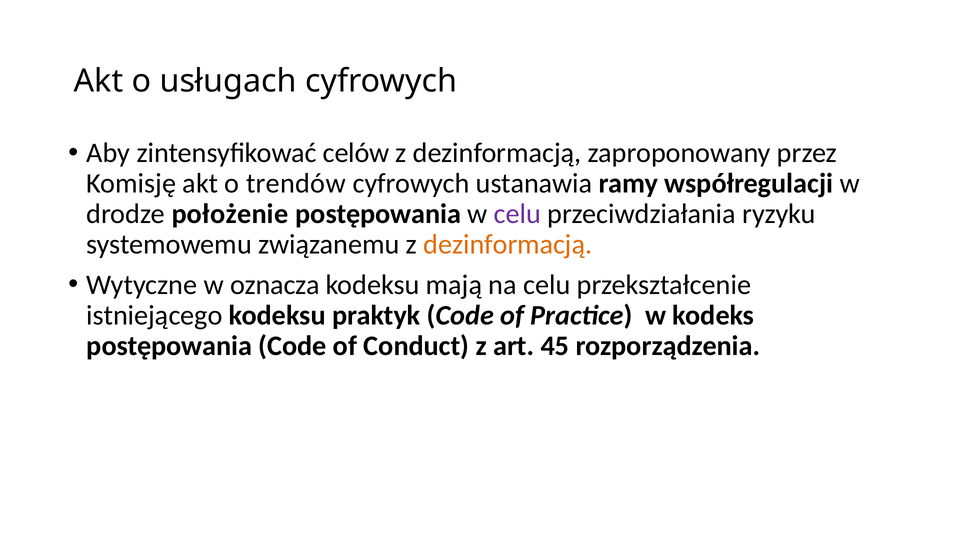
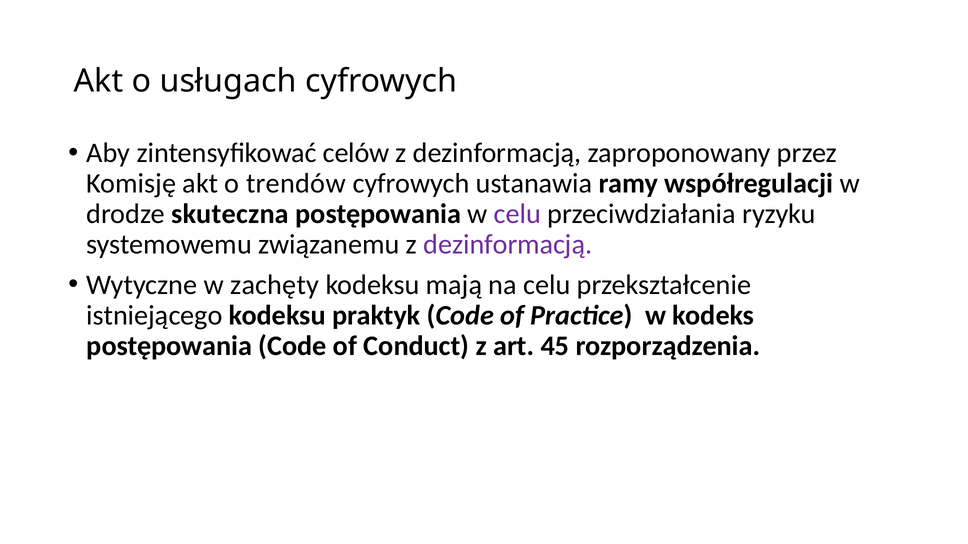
położenie: położenie -> skuteczna
dezinformacją at (508, 244) colour: orange -> purple
oznacza: oznacza -> zachęty
